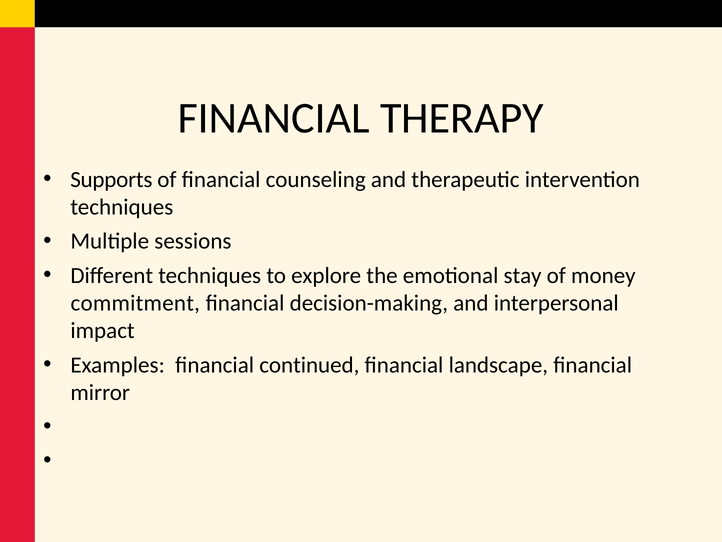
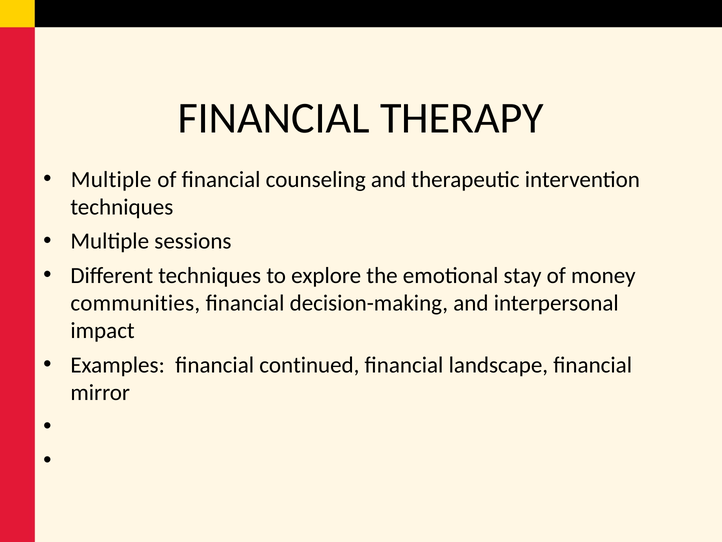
Supports at (111, 179): Supports -> Multiple
commitment: commitment -> communities
